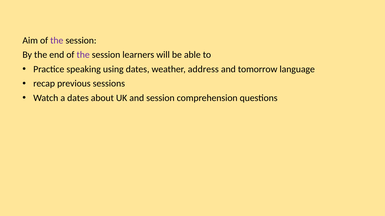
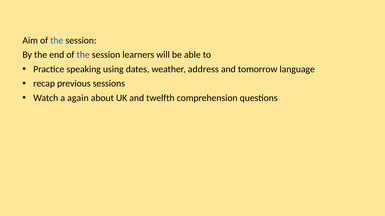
the at (57, 40) colour: purple -> blue
a dates: dates -> again
and session: session -> twelfth
